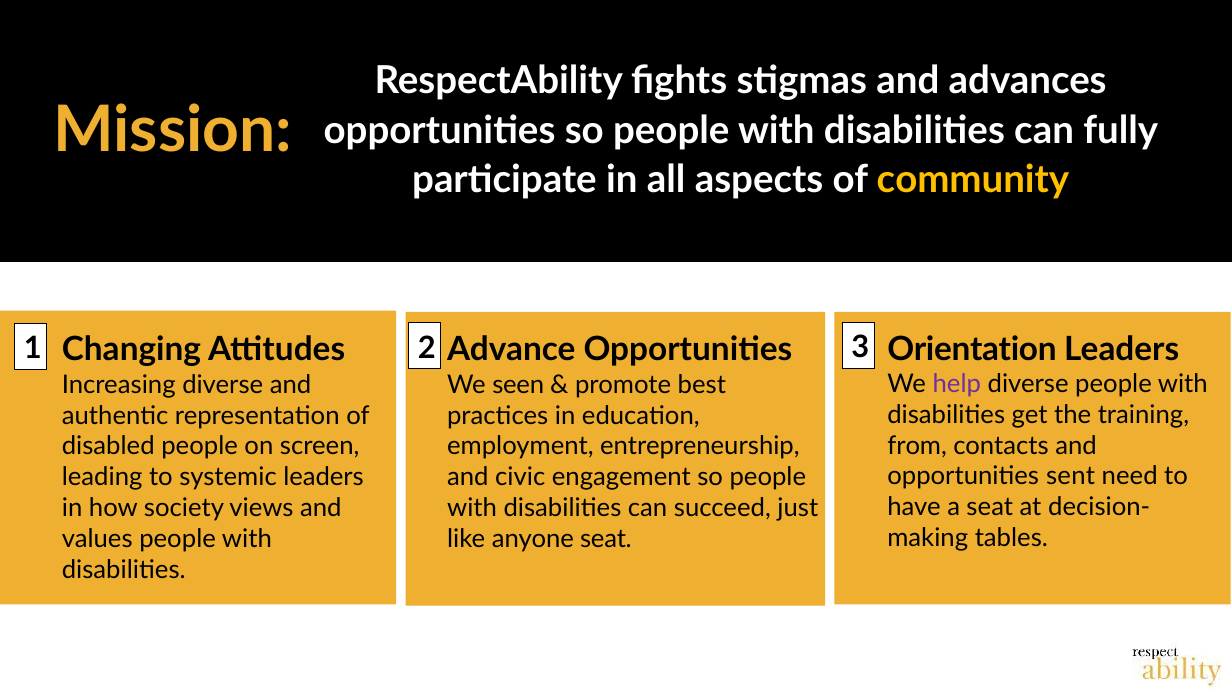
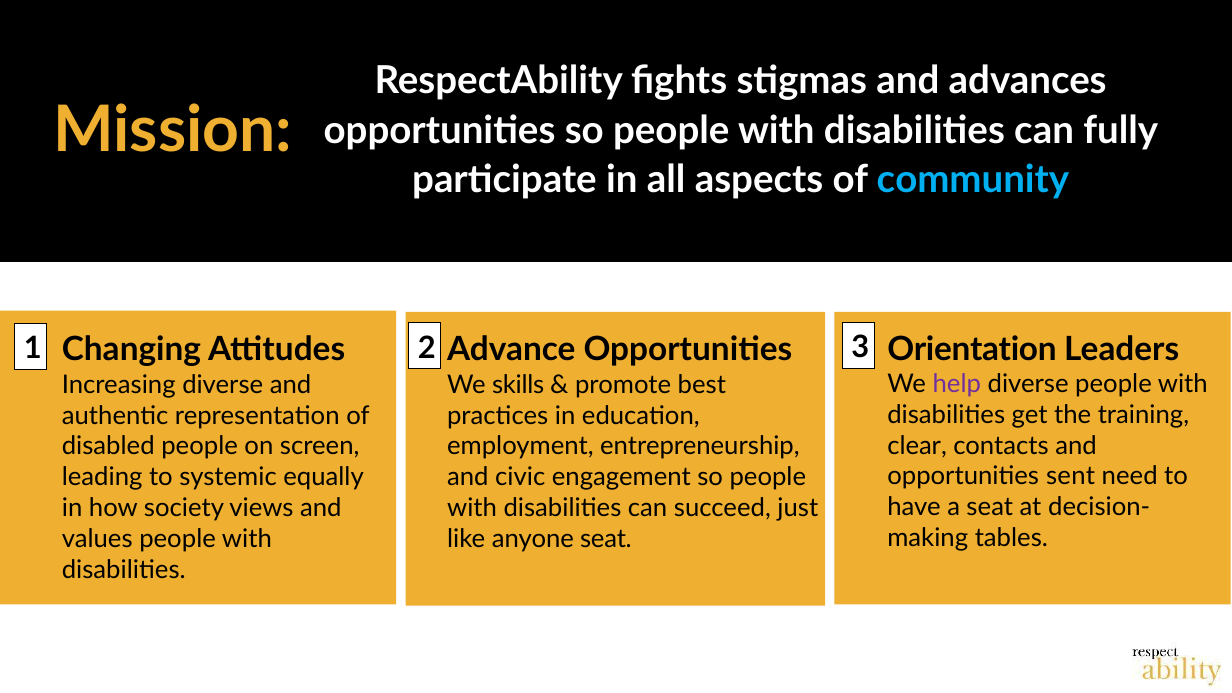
community colour: yellow -> light blue
seen: seen -> skills
from: from -> clear
systemic leaders: leaders -> equally
